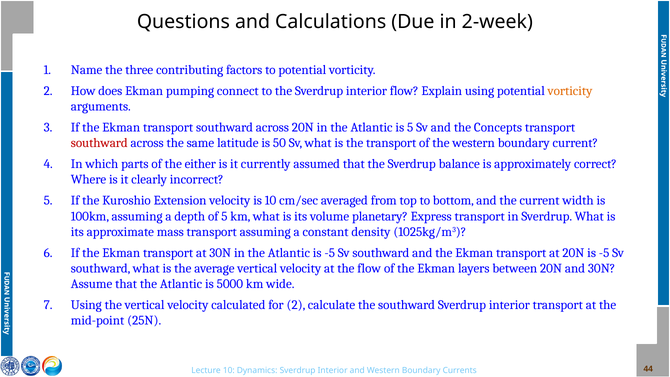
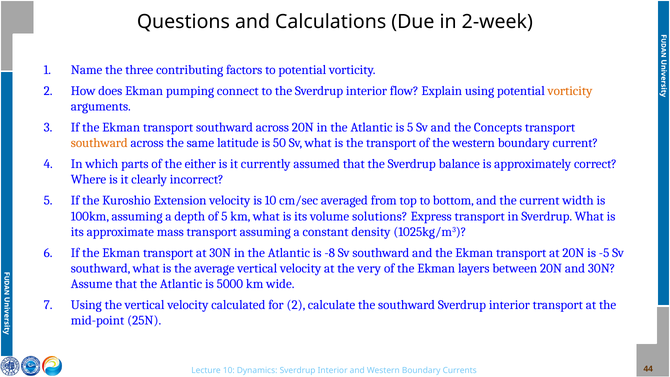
southward at (99, 143) colour: red -> orange
planetary: planetary -> solutions
Atlantic is -5: -5 -> -8
the flow: flow -> very
